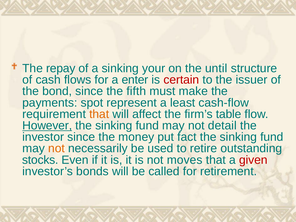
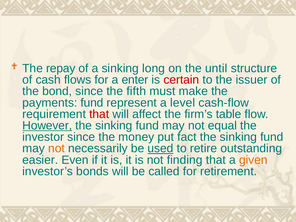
your: your -> long
payments spot: spot -> fund
least: least -> level
that at (99, 114) colour: orange -> red
detail: detail -> equal
used underline: none -> present
stocks: stocks -> easier
moves: moves -> finding
given colour: red -> orange
